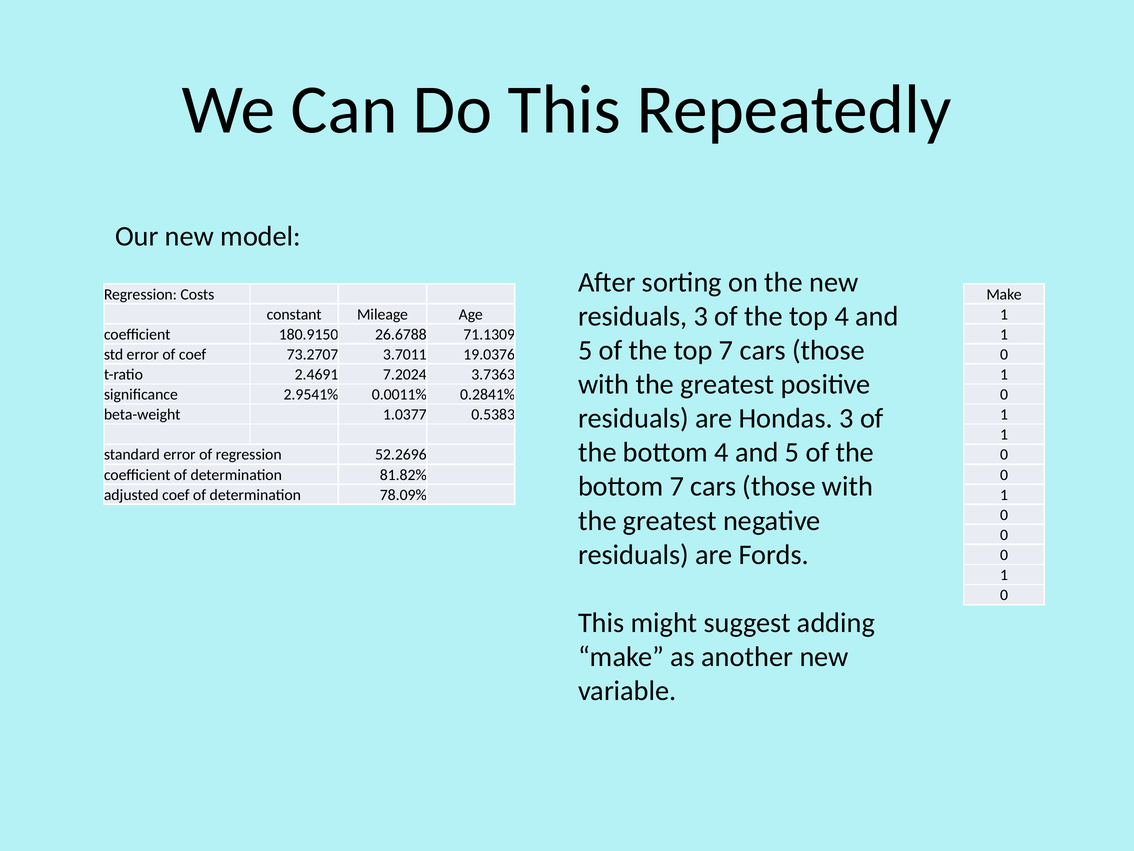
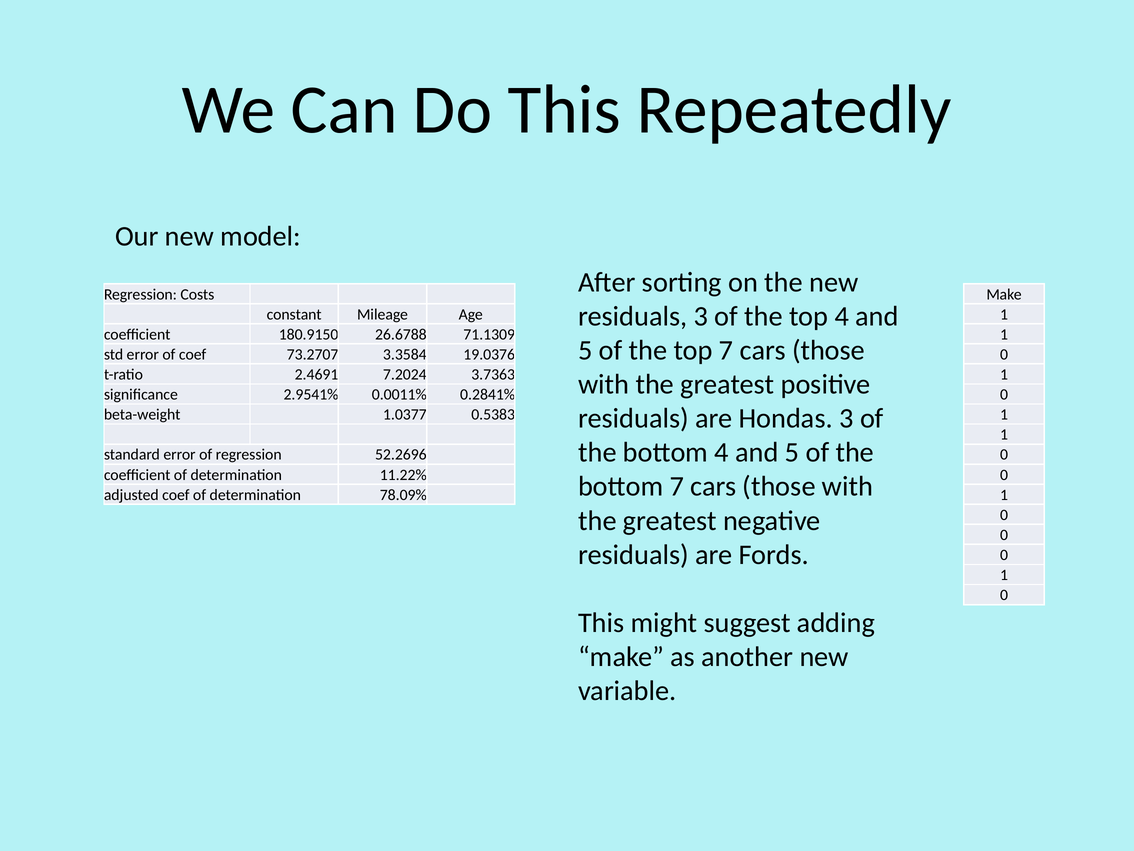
3.7011: 3.7011 -> 3.3584
81.82%: 81.82% -> 11.22%
